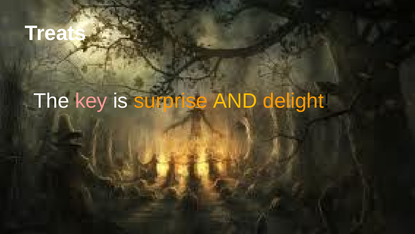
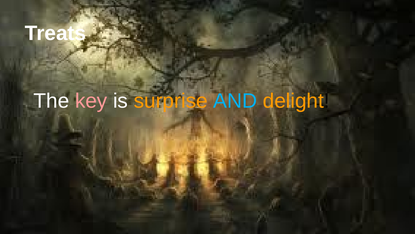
AND colour: yellow -> light blue
